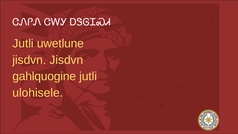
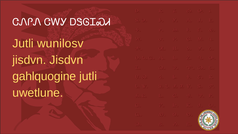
uwetlune: uwetlune -> wunilosv
ulohisele: ulohisele -> uwetlune
